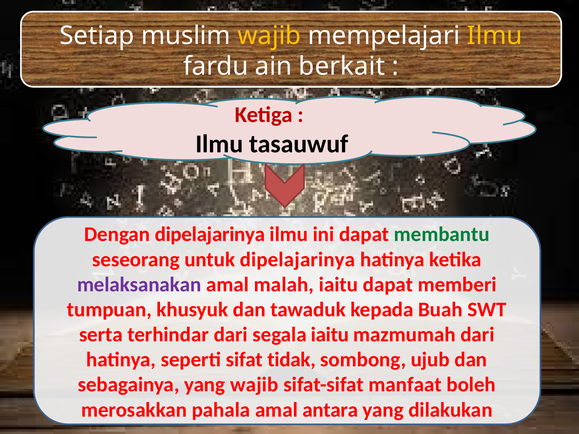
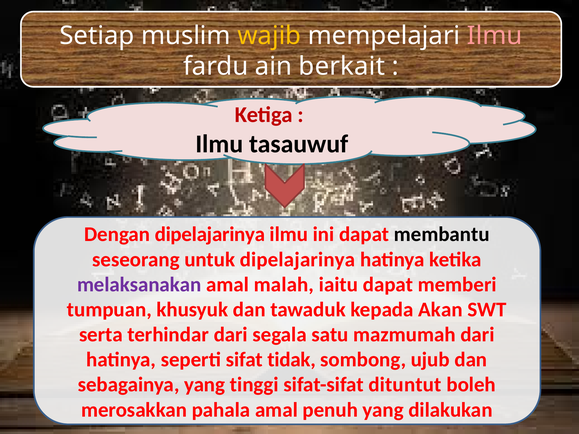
Ilmu at (495, 36) colour: yellow -> pink
membantu colour: green -> black
Buah: Buah -> Akan
segala iaitu: iaitu -> satu
yang wajib: wajib -> tinggi
manfaat: manfaat -> dituntut
antara: antara -> penuh
